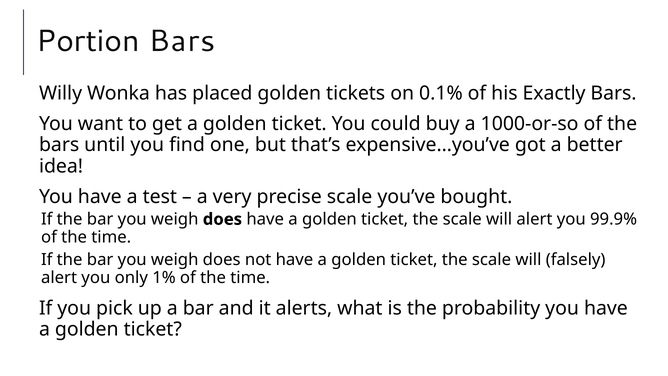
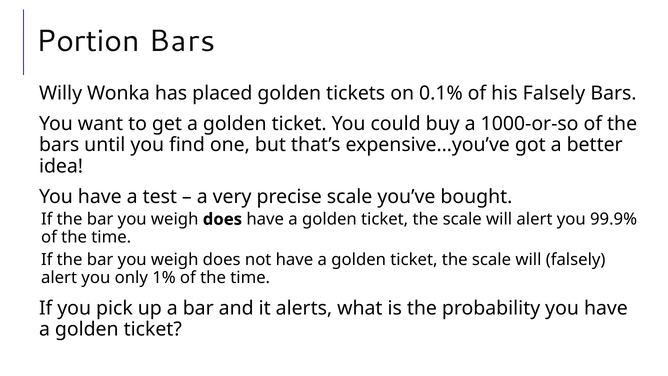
his Exactly: Exactly -> Falsely
